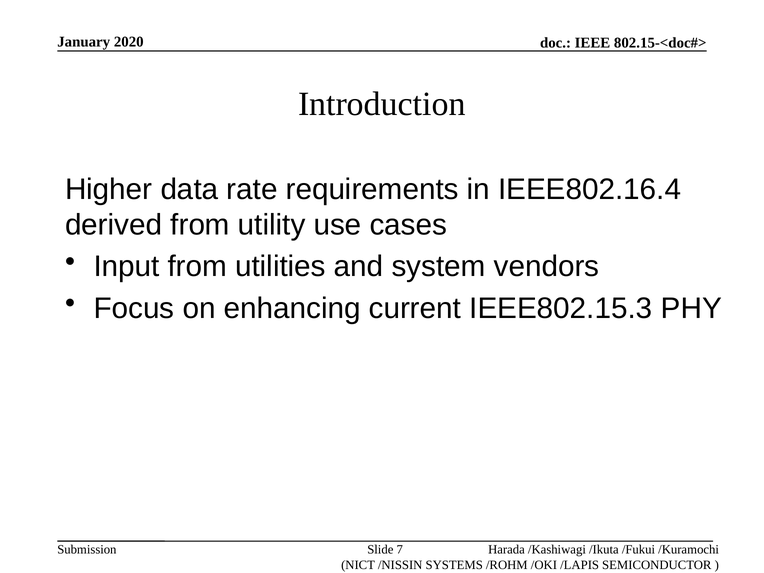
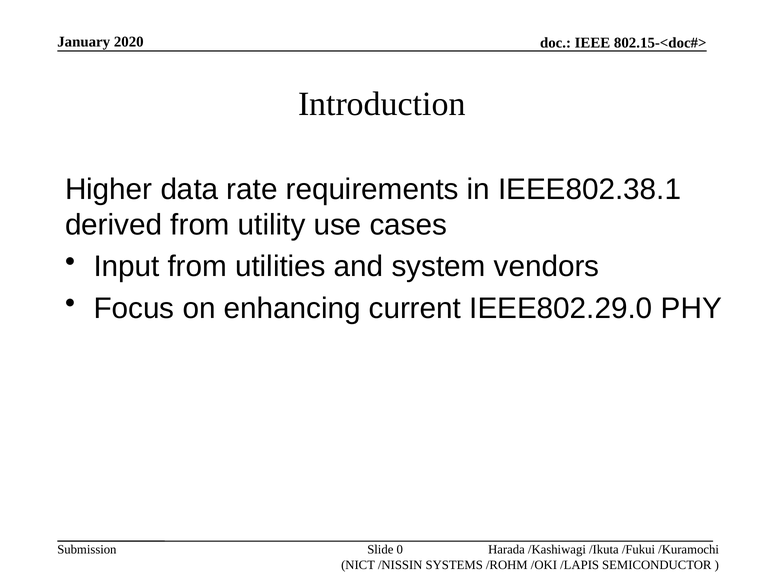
IEEE802.16.4: IEEE802.16.4 -> IEEE802.38.1
IEEE802.15.3: IEEE802.15.3 -> IEEE802.29.0
7: 7 -> 0
